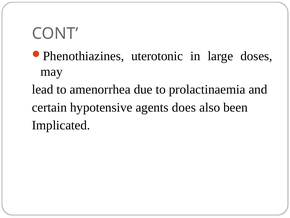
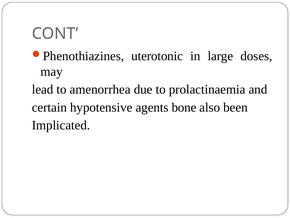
does: does -> bone
